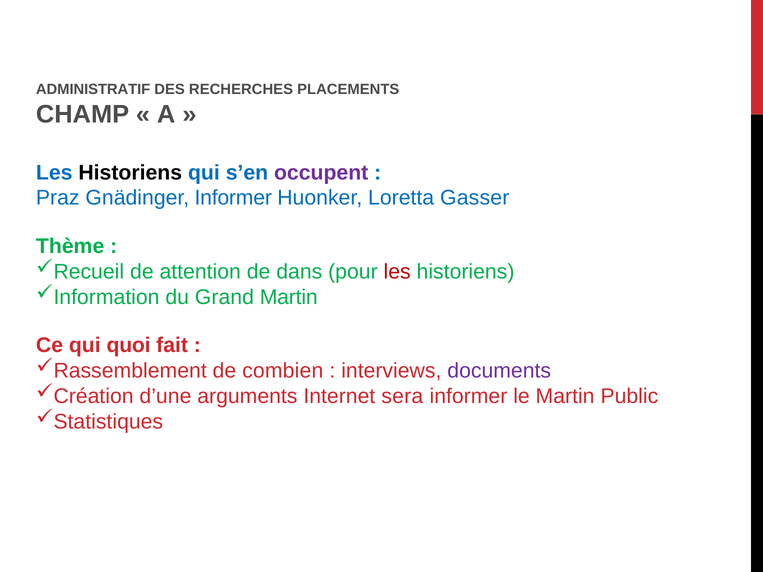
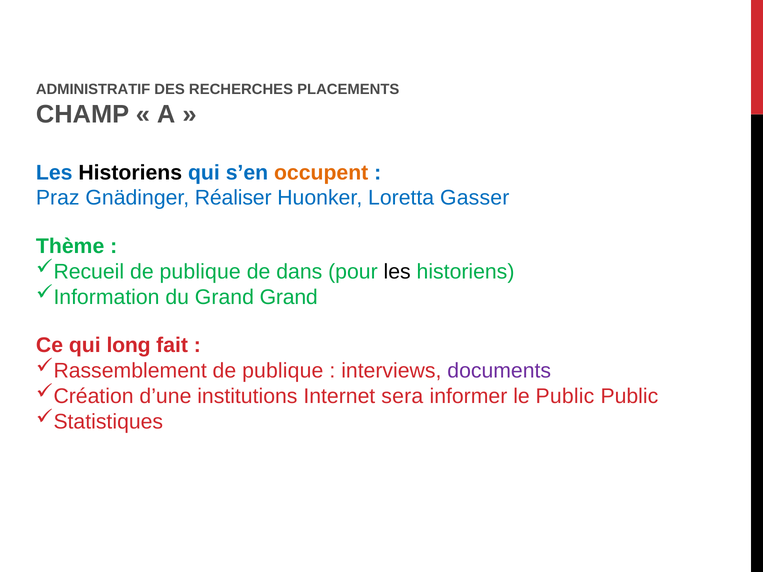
occupent colour: purple -> orange
Gnädinger Informer: Informer -> Réaliser
attention at (200, 272): attention -> publique
les at (397, 272) colour: red -> black
Grand Martin: Martin -> Grand
quoi: quoi -> long
combien at (283, 371): combien -> publique
arguments: arguments -> institutions
le Martin: Martin -> Public
